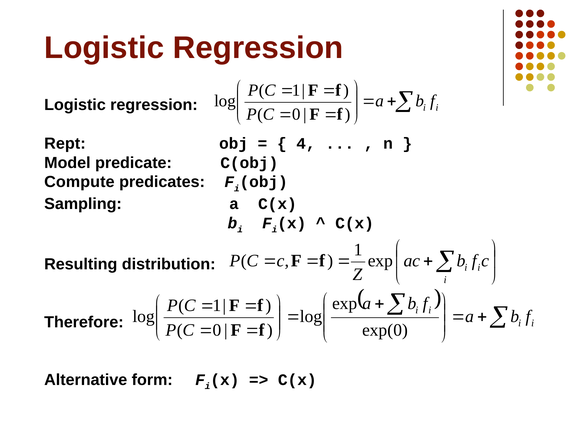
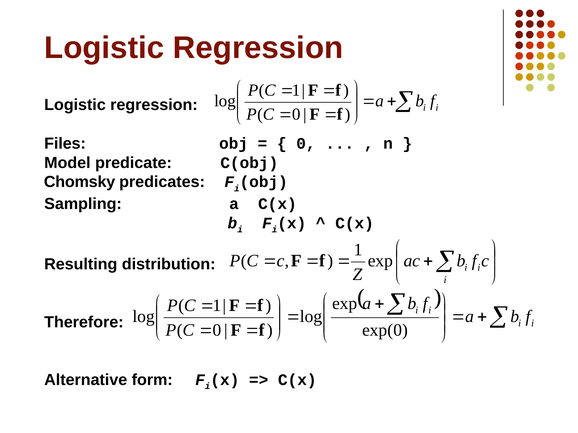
Rept: Rept -> Files
4 at (306, 144): 4 -> 0
Compute: Compute -> Chomsky
